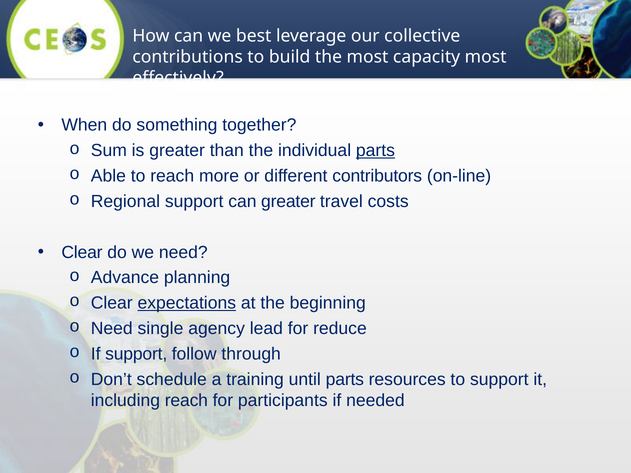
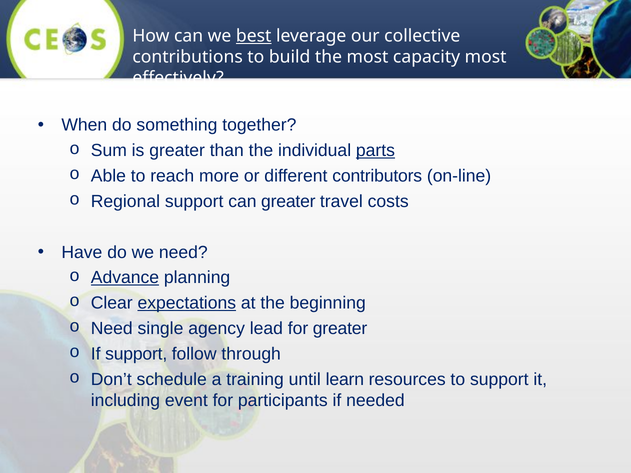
best underline: none -> present
Clear at (82, 252): Clear -> Have
Advance underline: none -> present
for reduce: reduce -> greater
until parts: parts -> learn
including reach: reach -> event
